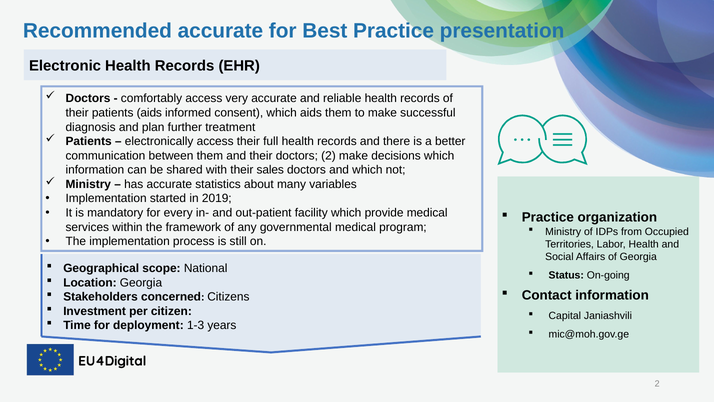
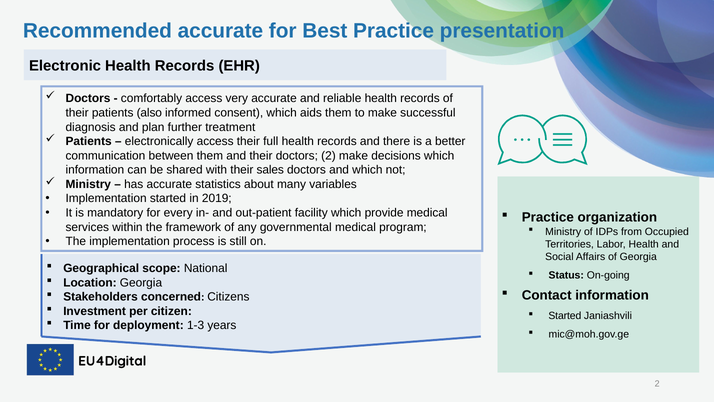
patients aids: aids -> also
Capital at (565, 316): Capital -> Started
